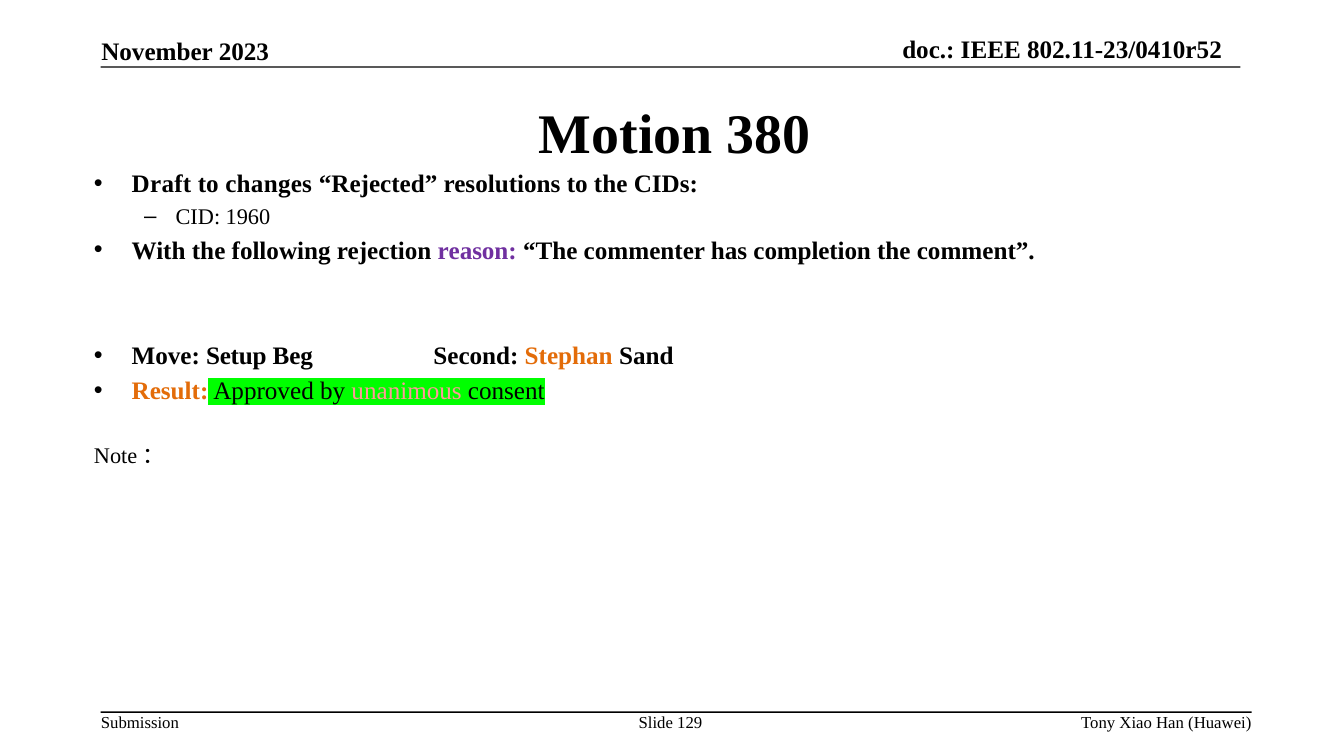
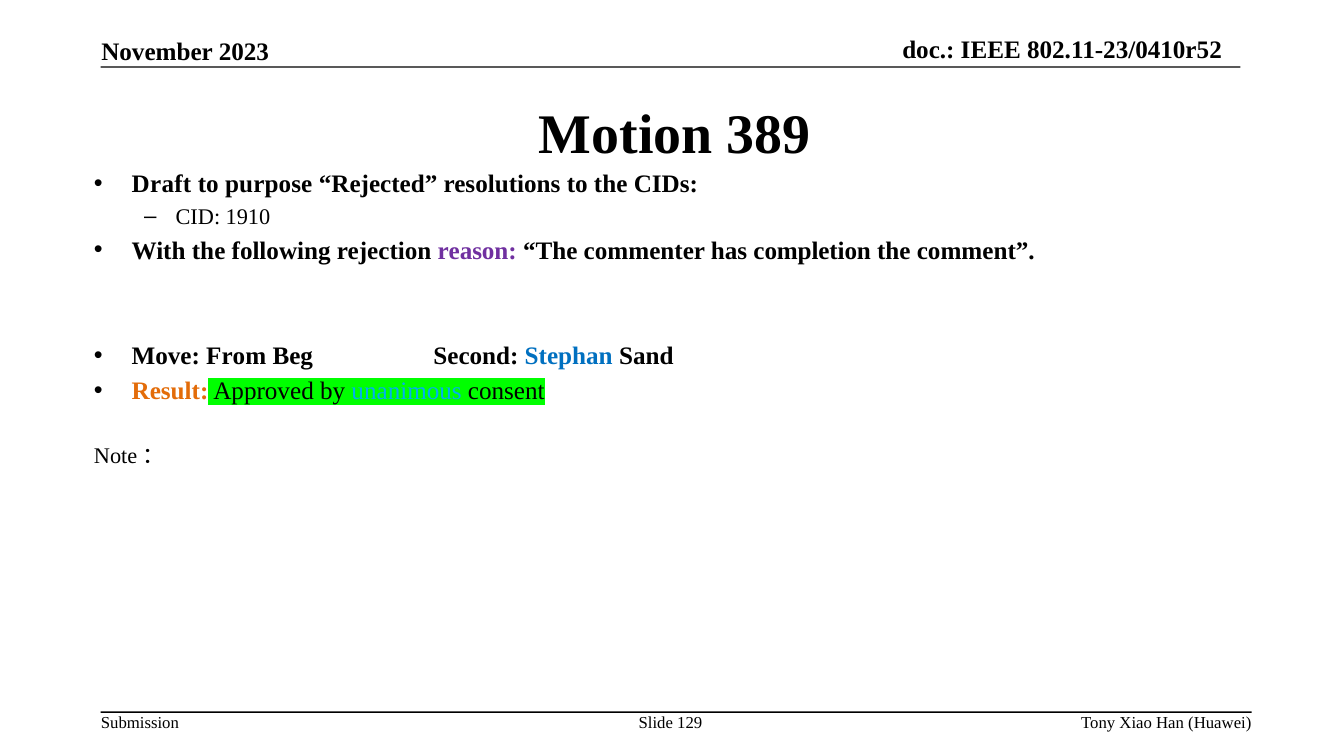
380: 380 -> 389
changes: changes -> purpose
1960: 1960 -> 1910
Setup: Setup -> From
Stephan colour: orange -> blue
unanimous colour: pink -> light blue
